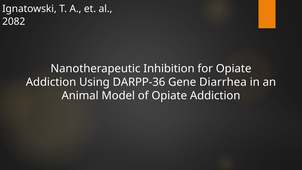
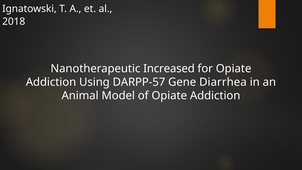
2082: 2082 -> 2018
Inhibition: Inhibition -> Increased
DARPP-36: DARPP-36 -> DARPP-57
